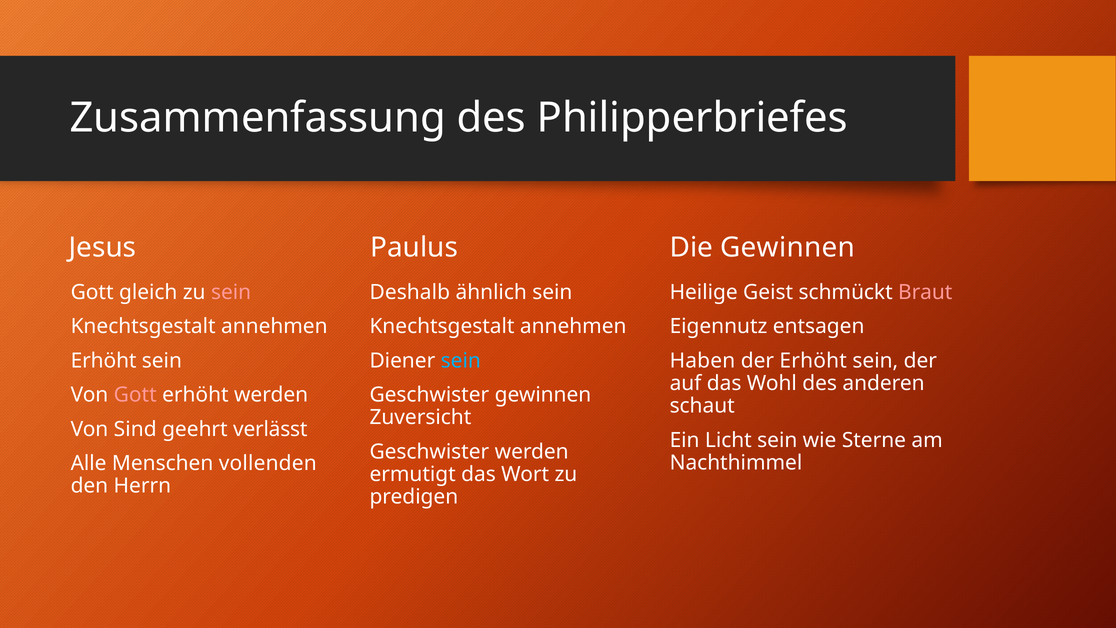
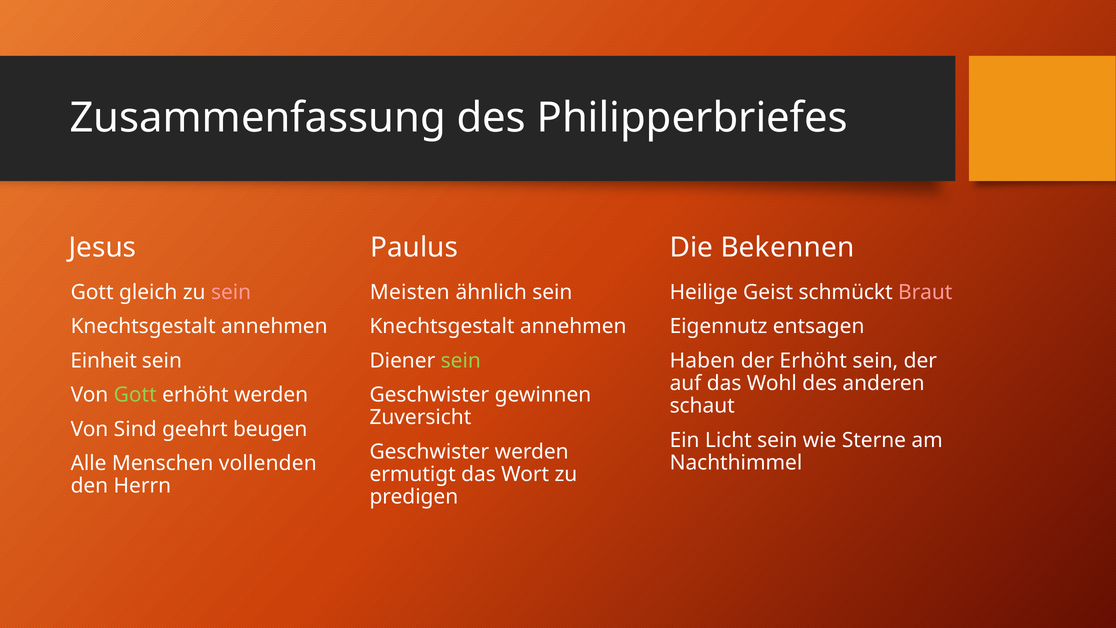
Die Gewinnen: Gewinnen -> Bekennen
Deshalb: Deshalb -> Meisten
Erhöht at (104, 361): Erhöht -> Einheit
sein at (461, 361) colour: light blue -> light green
Gott at (135, 395) colour: pink -> light green
verlässt: verlässt -> beugen
